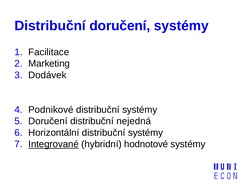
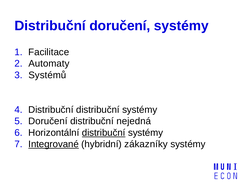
Marketing: Marketing -> Automaty
Dodávek: Dodávek -> Systémů
Podnikové at (51, 109): Podnikové -> Distribuční
distribuční at (104, 132) underline: none -> present
hodnotové: hodnotové -> zákazníky
